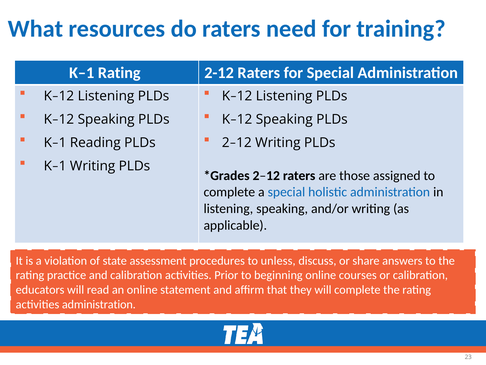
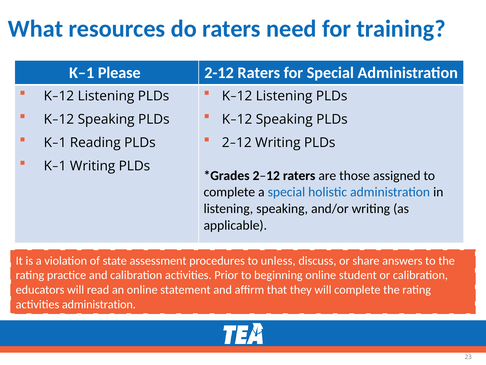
K–1 Rating: Rating -> Please
courses: courses -> student
